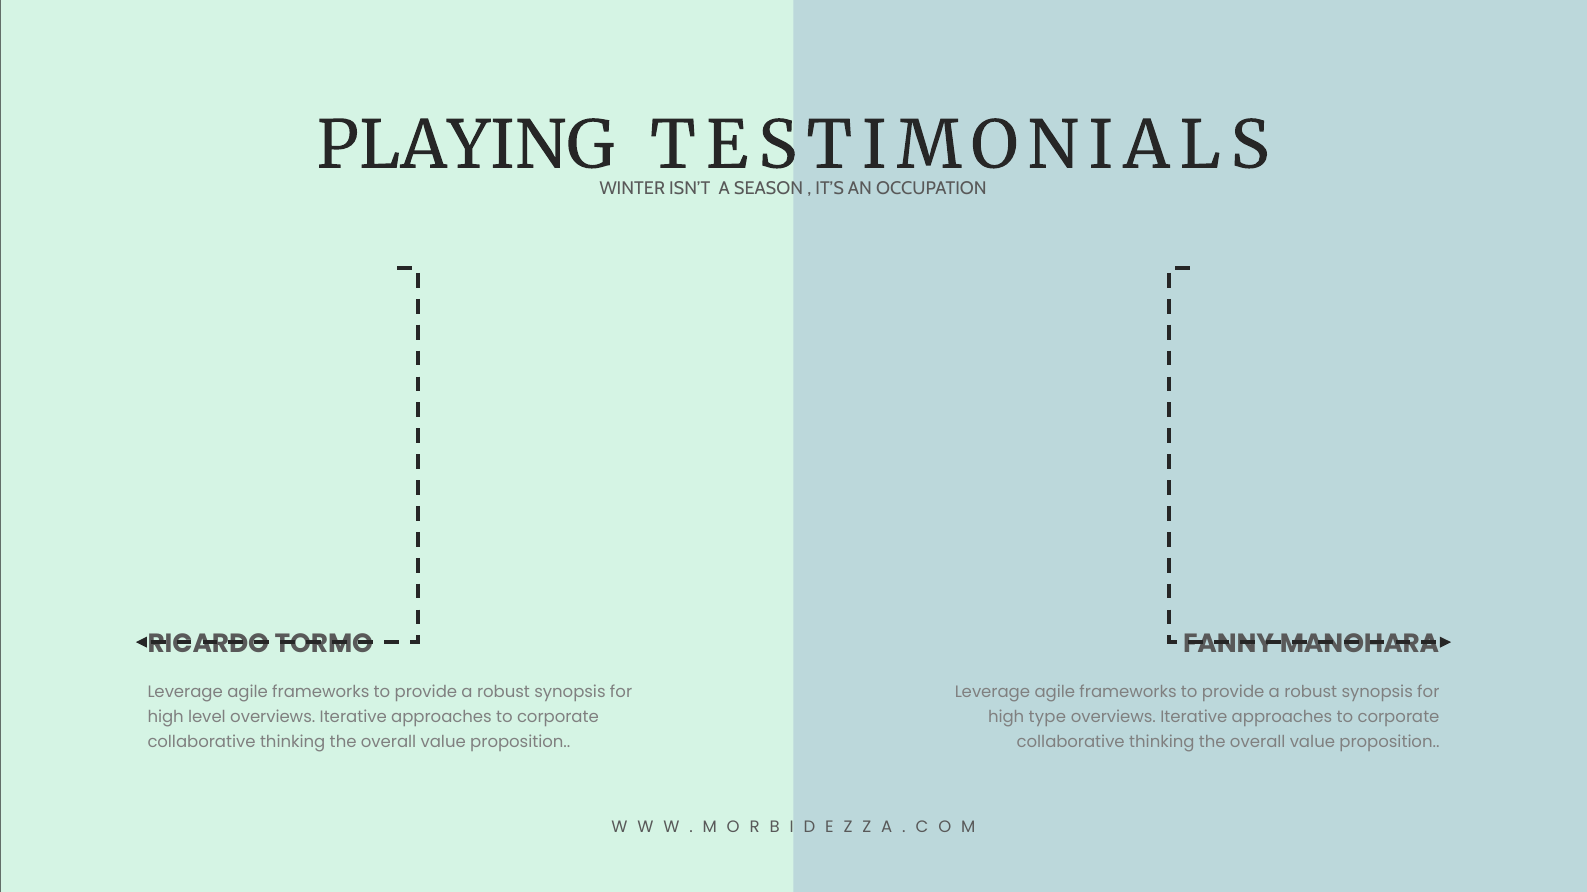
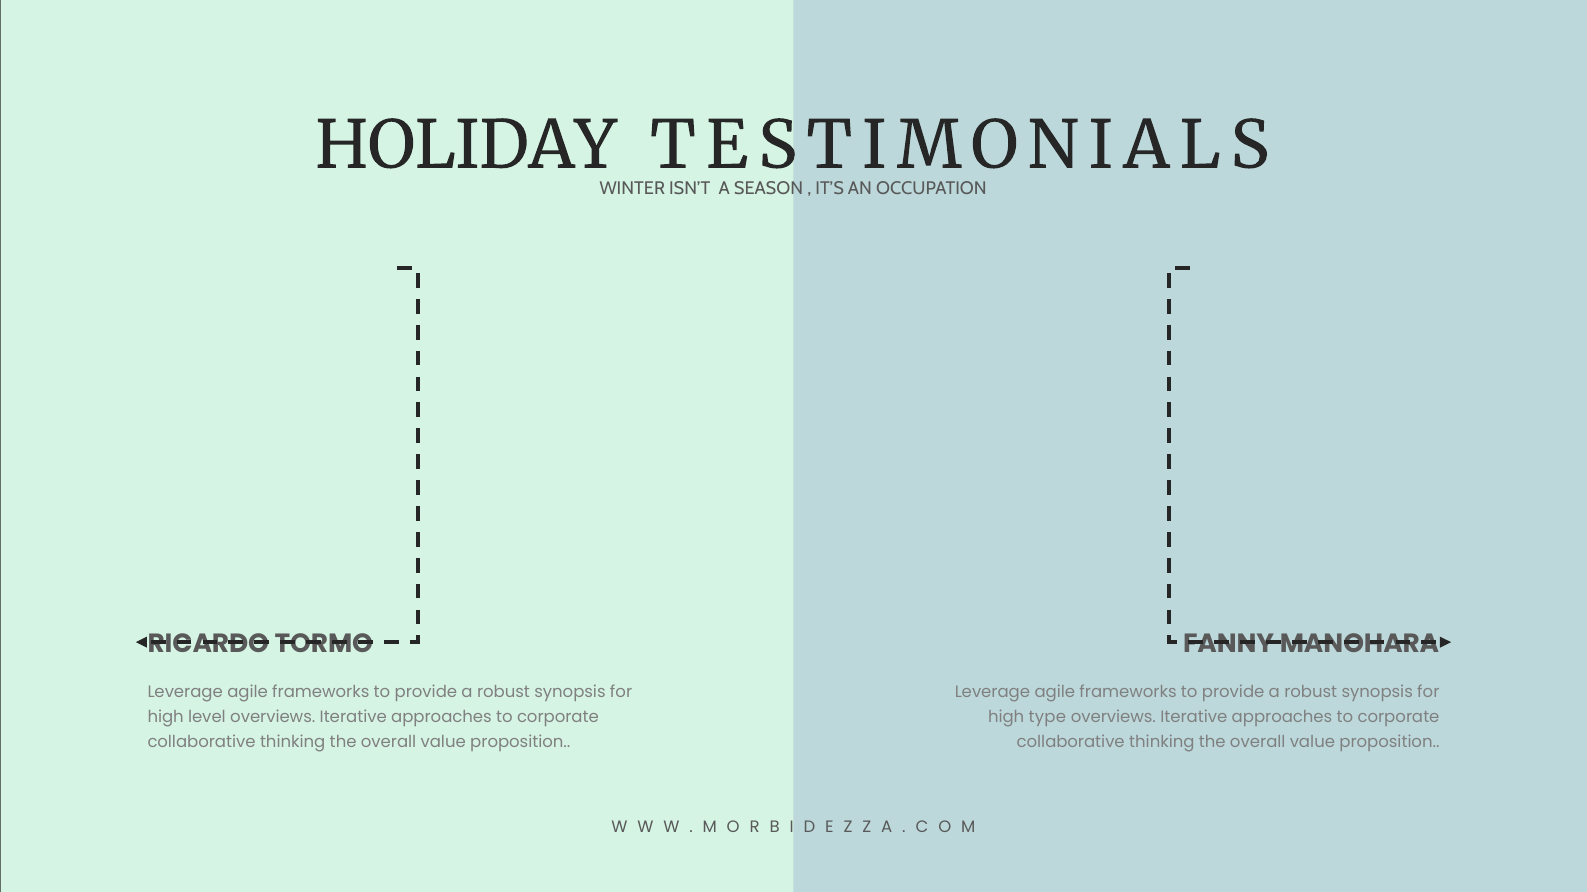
PLAYING: PLAYING -> HOLIDAY
